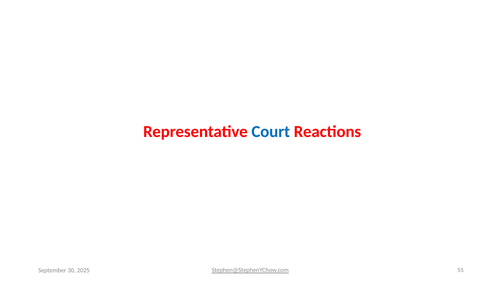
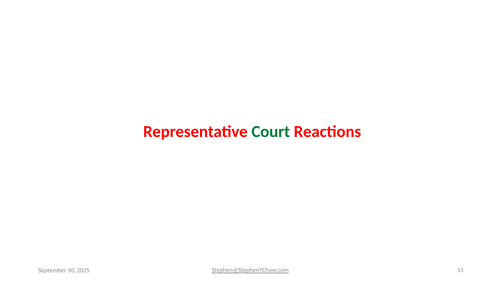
Court colour: blue -> green
